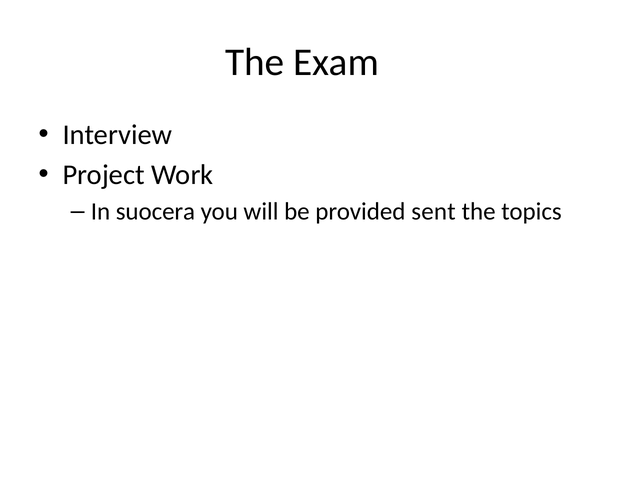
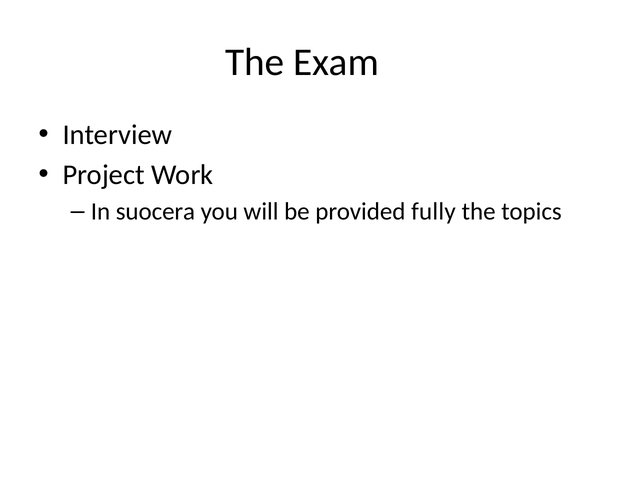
sent: sent -> fully
